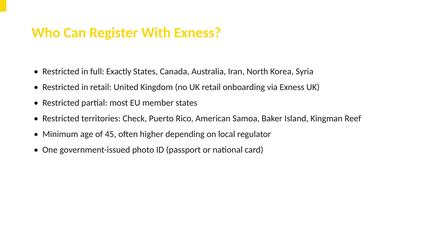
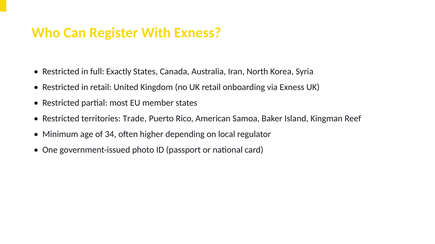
Check: Check -> Trade
45: 45 -> 34
